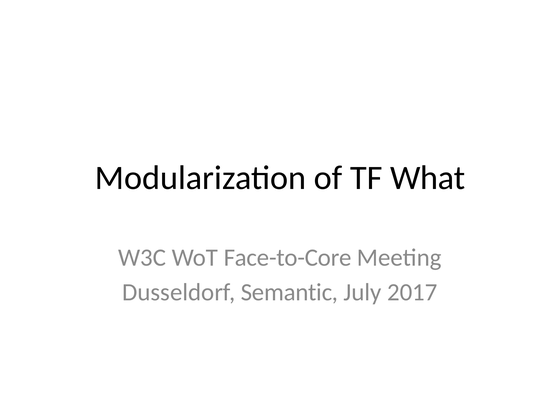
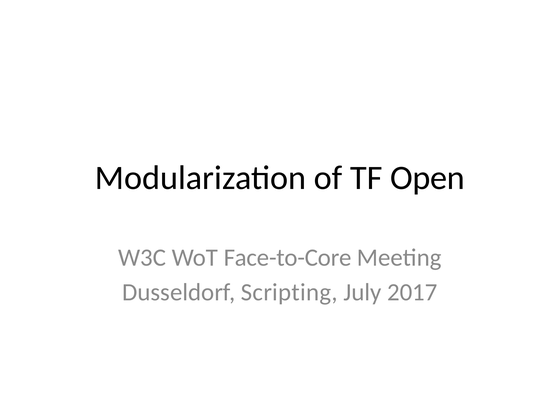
What: What -> Open
Semantic: Semantic -> Scripting
